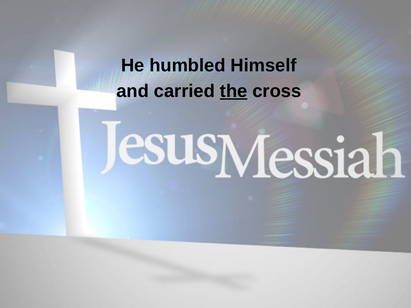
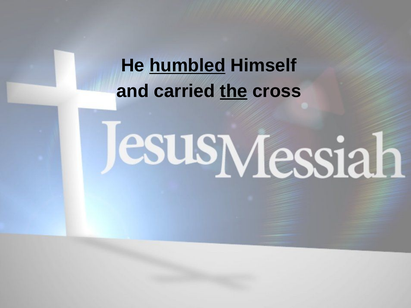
humbled underline: none -> present
